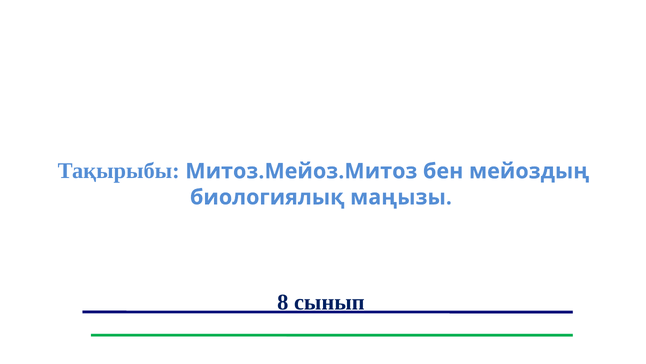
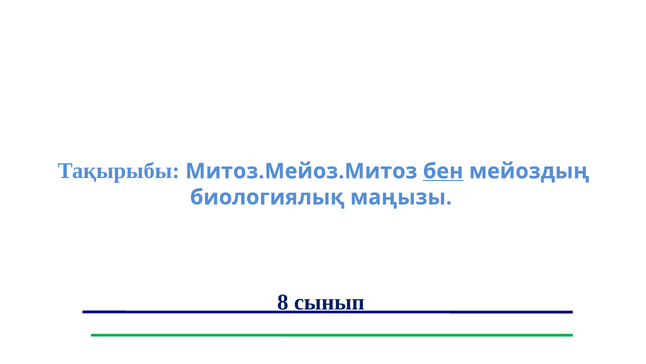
бен underline: none -> present
